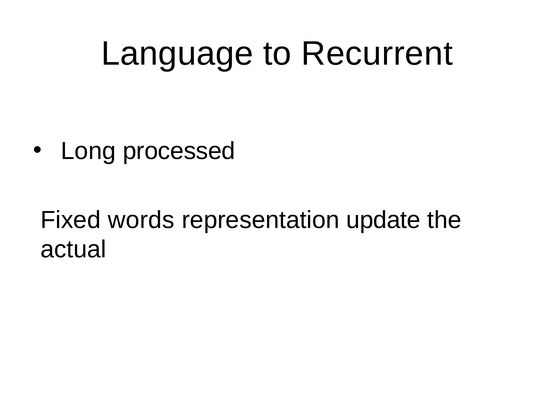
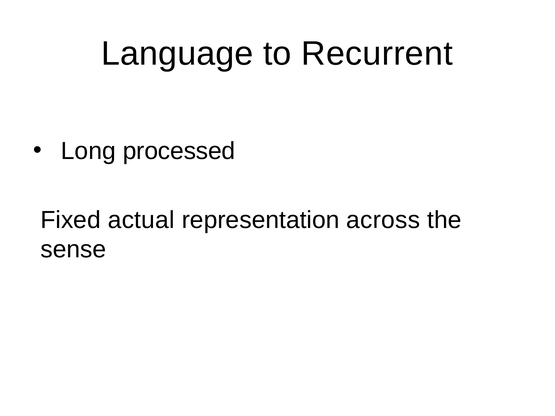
words: words -> actual
update: update -> across
actual: actual -> sense
